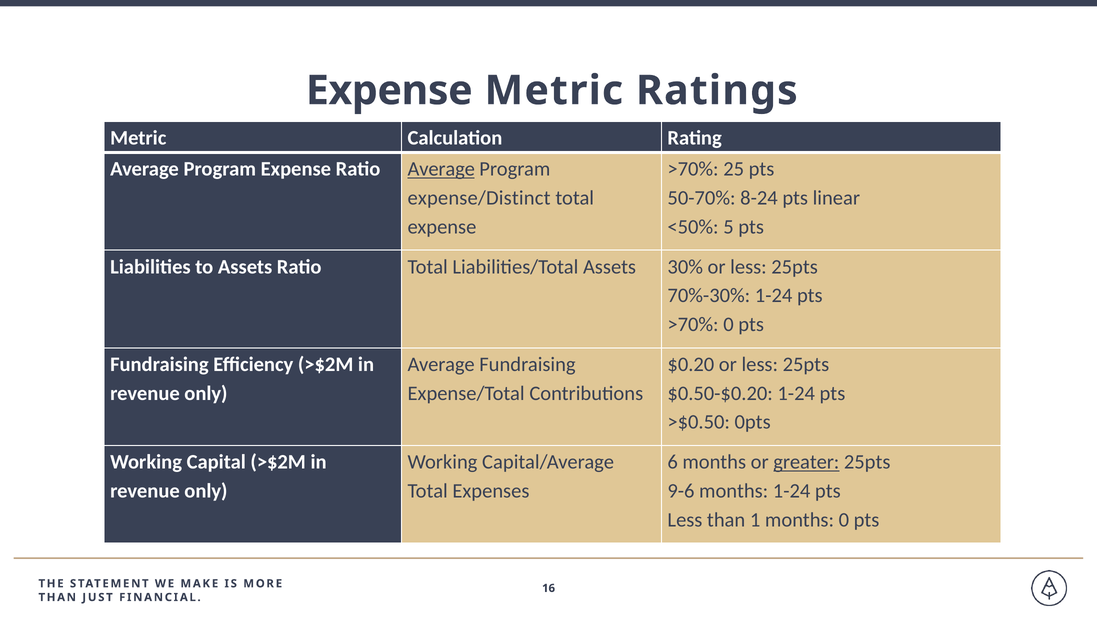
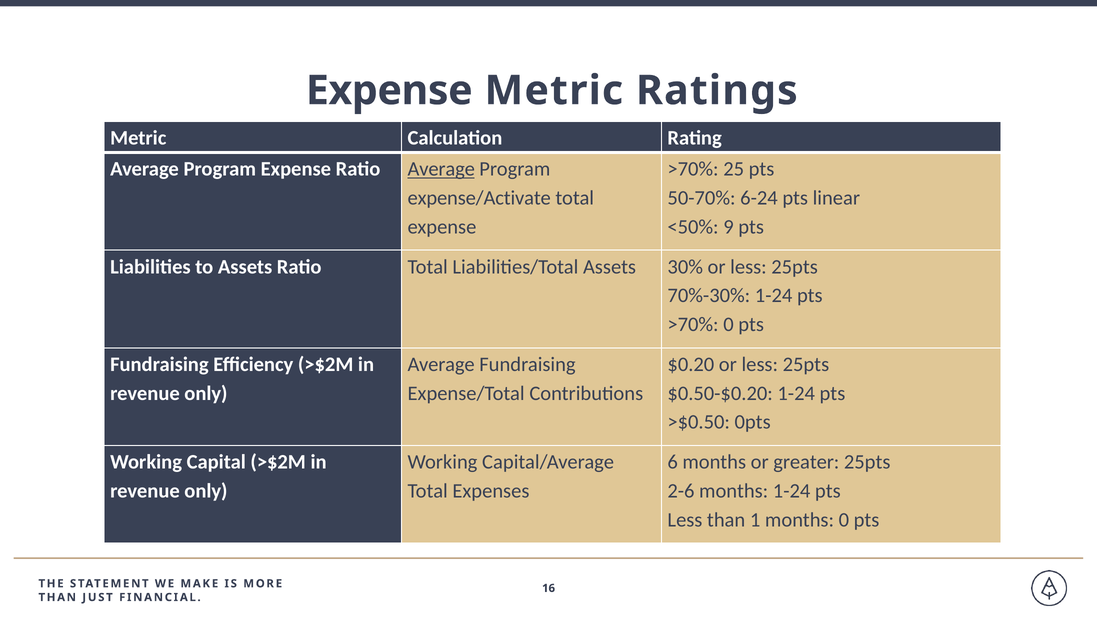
expense/Distinct: expense/Distinct -> expense/Activate
8-24: 8-24 -> 6-24
5: 5 -> 9
greater underline: present -> none
9-6: 9-6 -> 2-6
